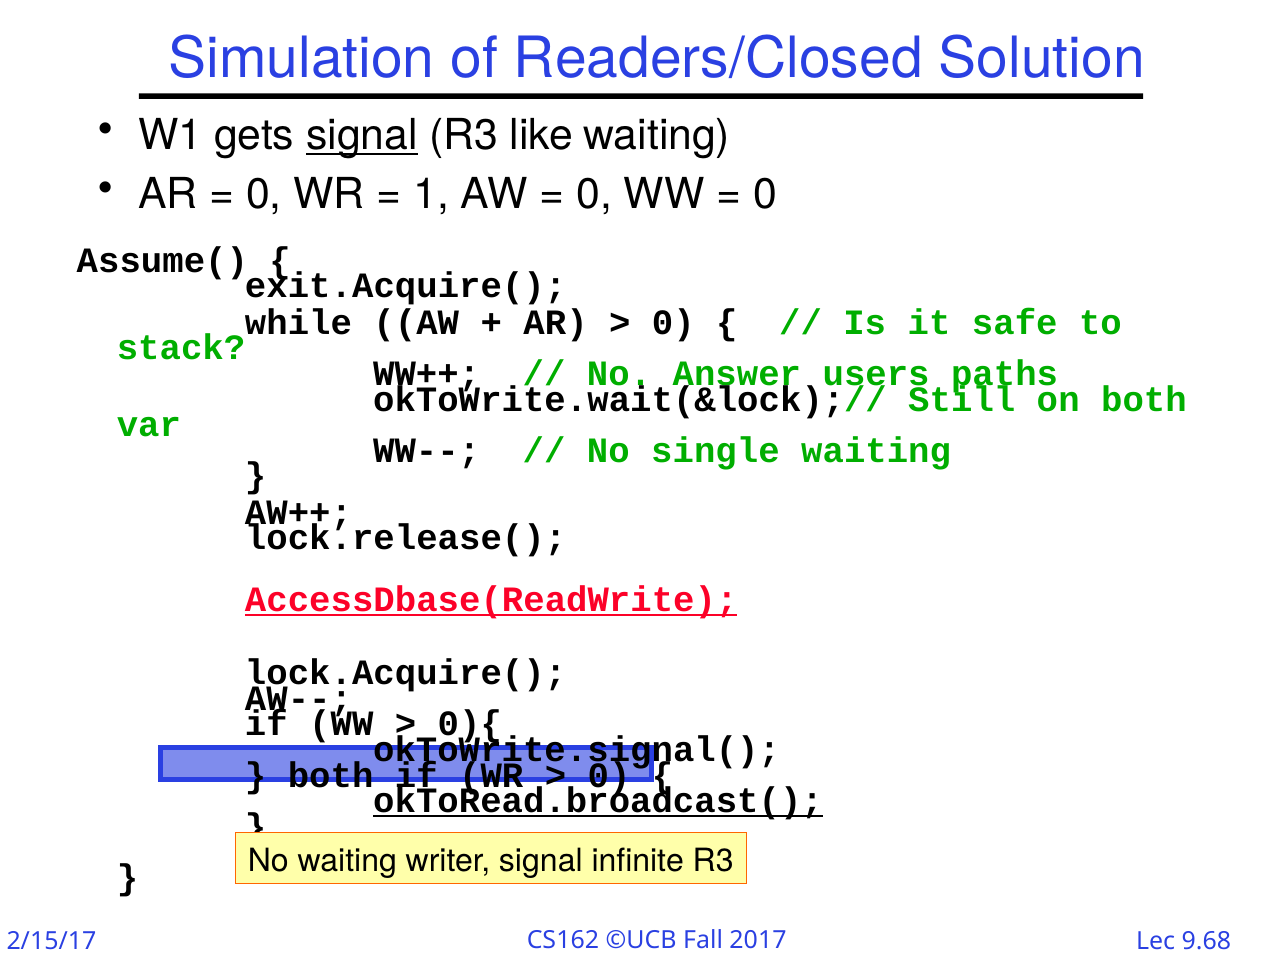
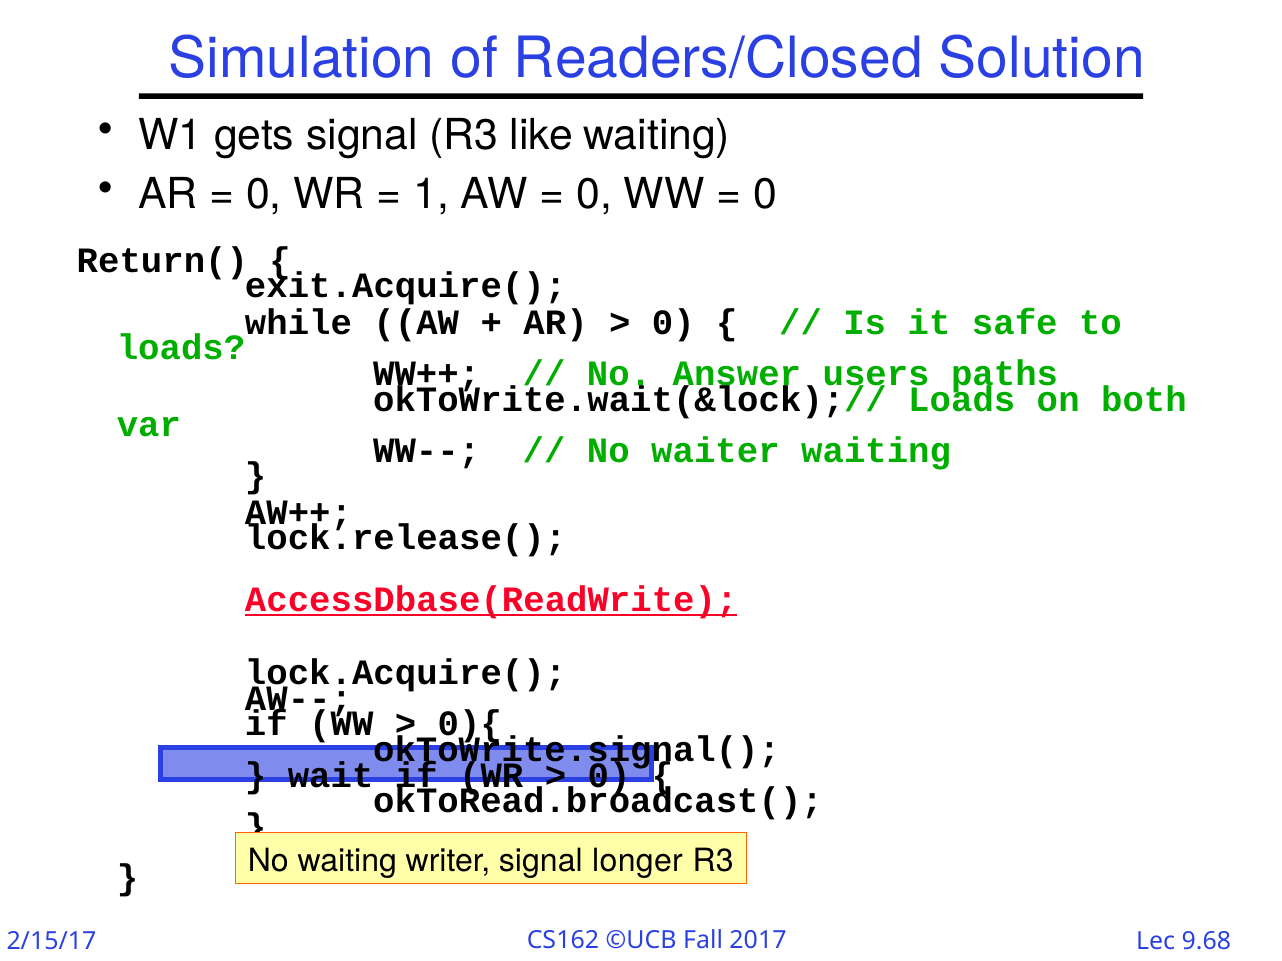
signal at (362, 136) underline: present -> none
Assume(: Assume( -> Return(
stack at (181, 348): stack -> loads
okToWrite.wait(&lock);// Still: Still -> Loads
single: single -> waiter
both at (331, 776): both -> wait
okToRead.broadcast( underline: present -> none
infinite: infinite -> longer
